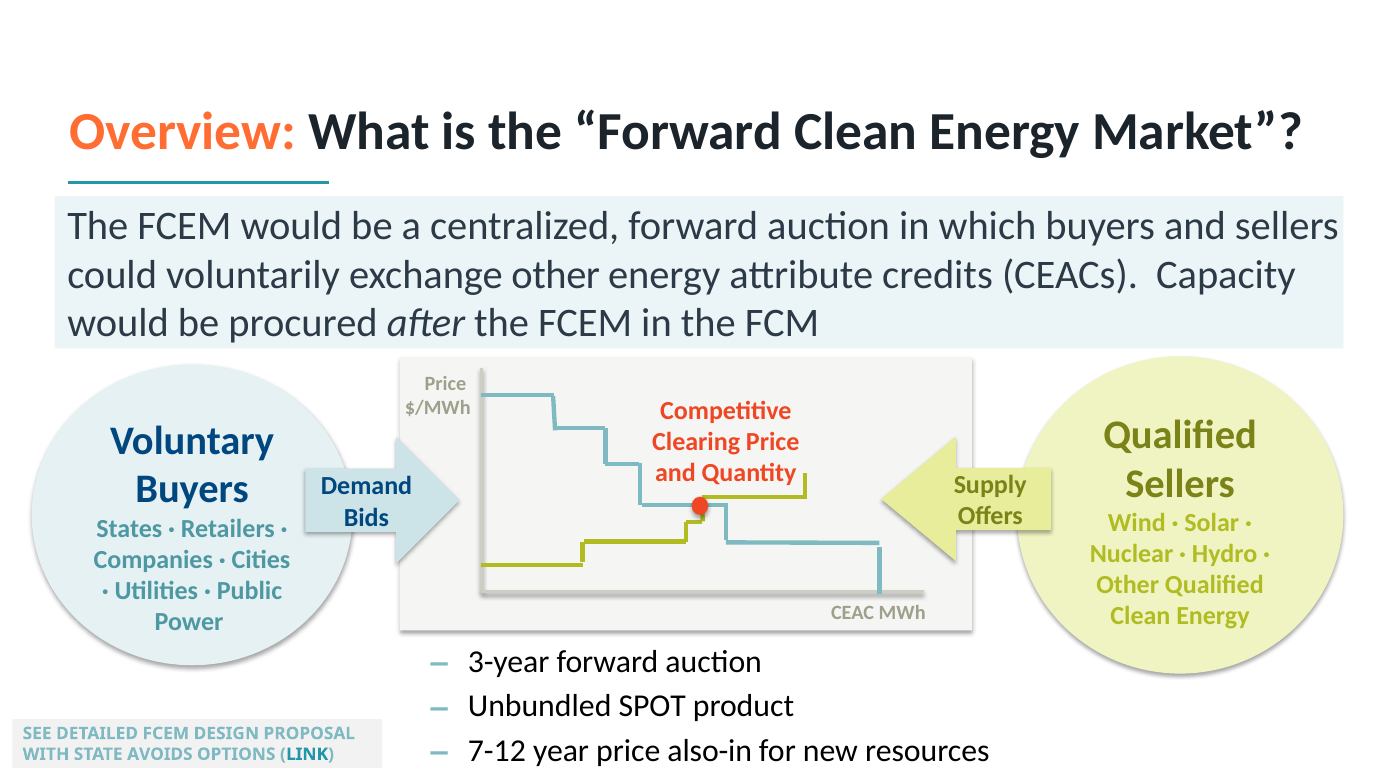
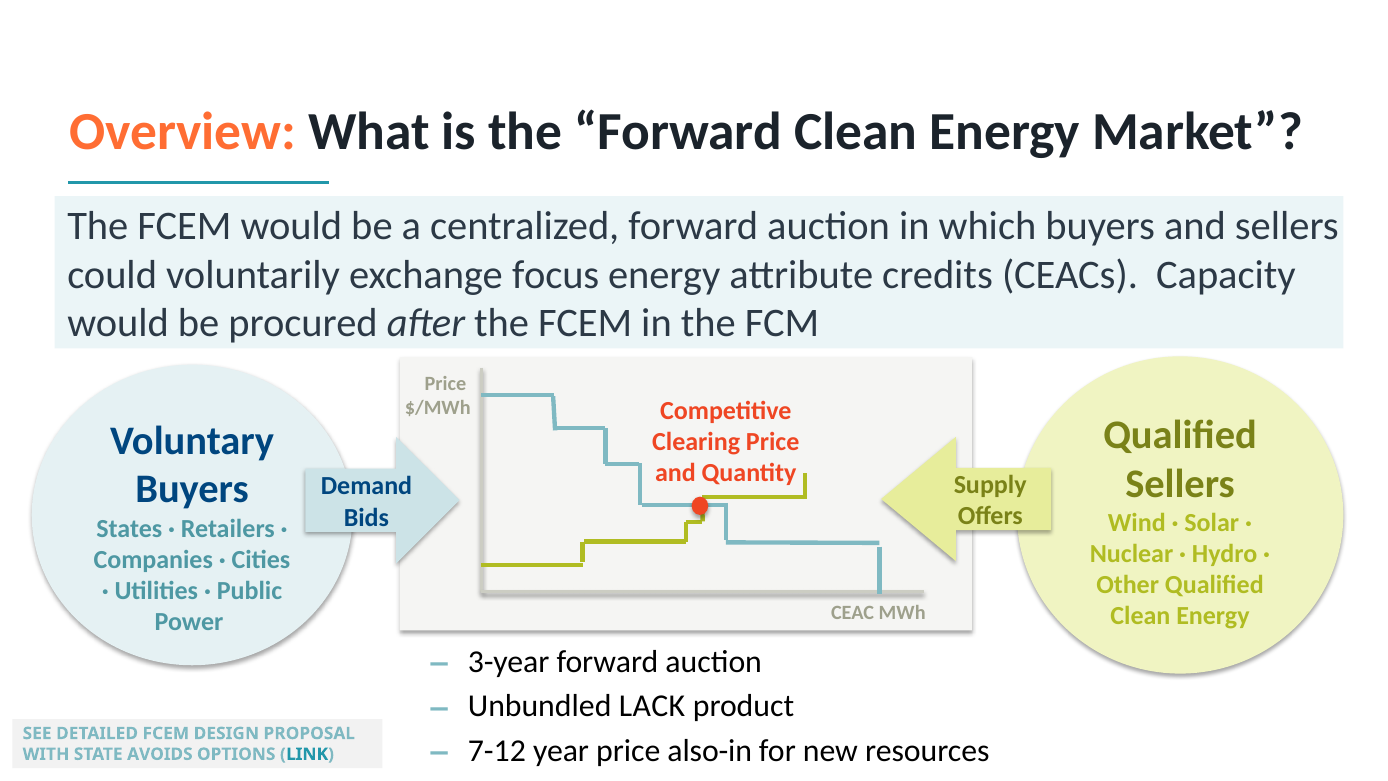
exchange other: other -> focus
SPOT: SPOT -> LACK
